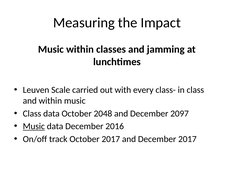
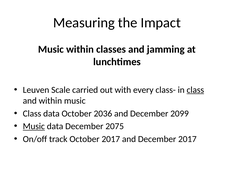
class at (195, 90) underline: none -> present
2048: 2048 -> 2036
2097: 2097 -> 2099
2016: 2016 -> 2075
